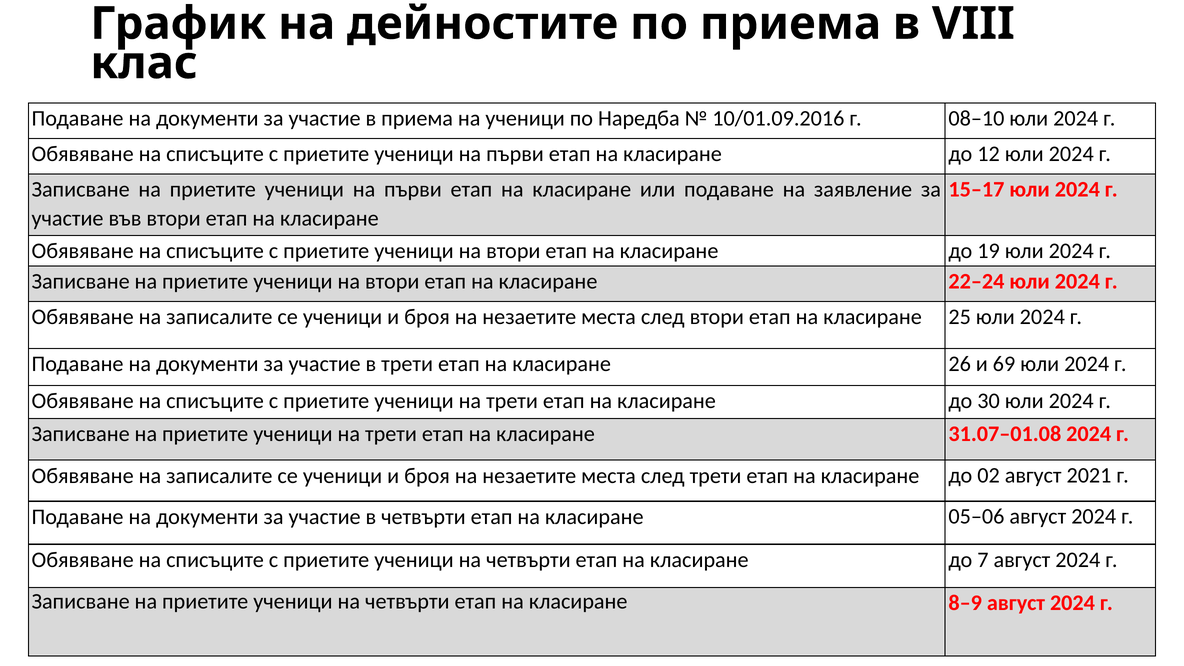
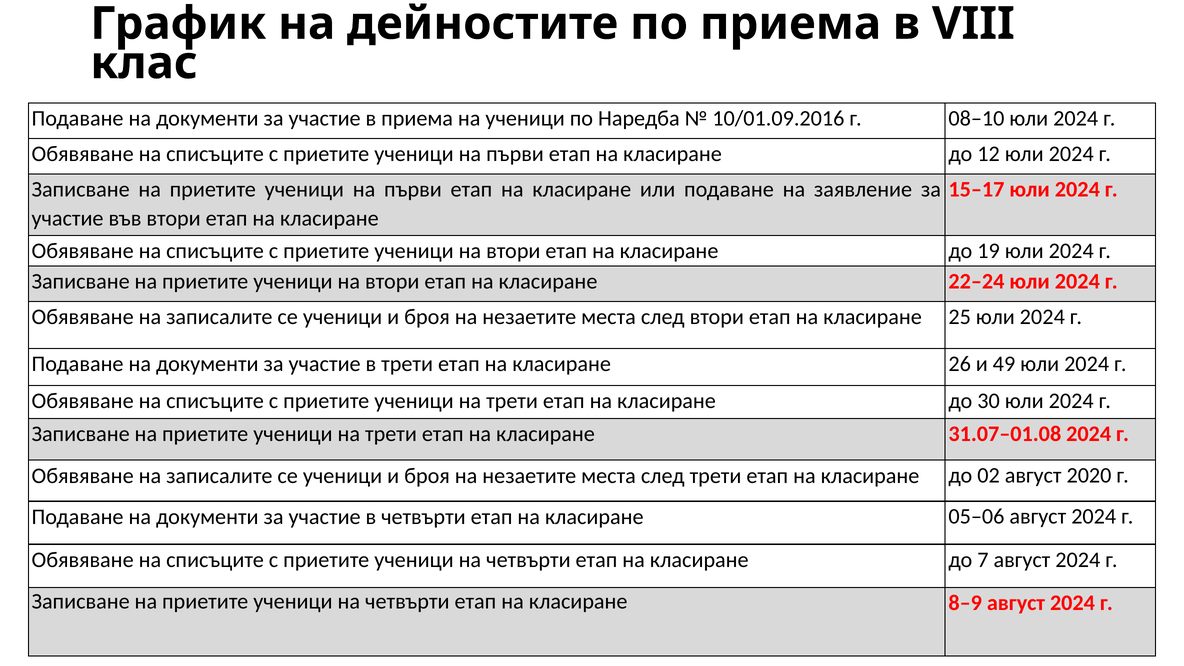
69: 69 -> 49
2021: 2021 -> 2020
